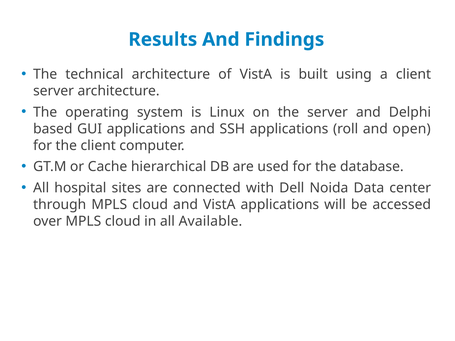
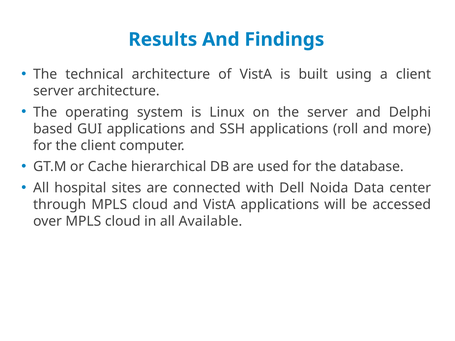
open: open -> more
